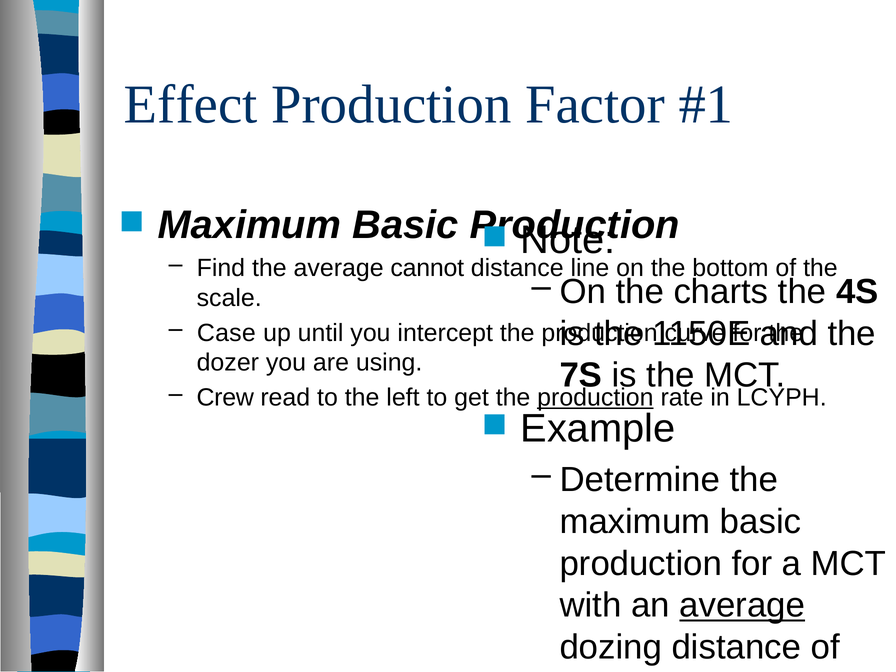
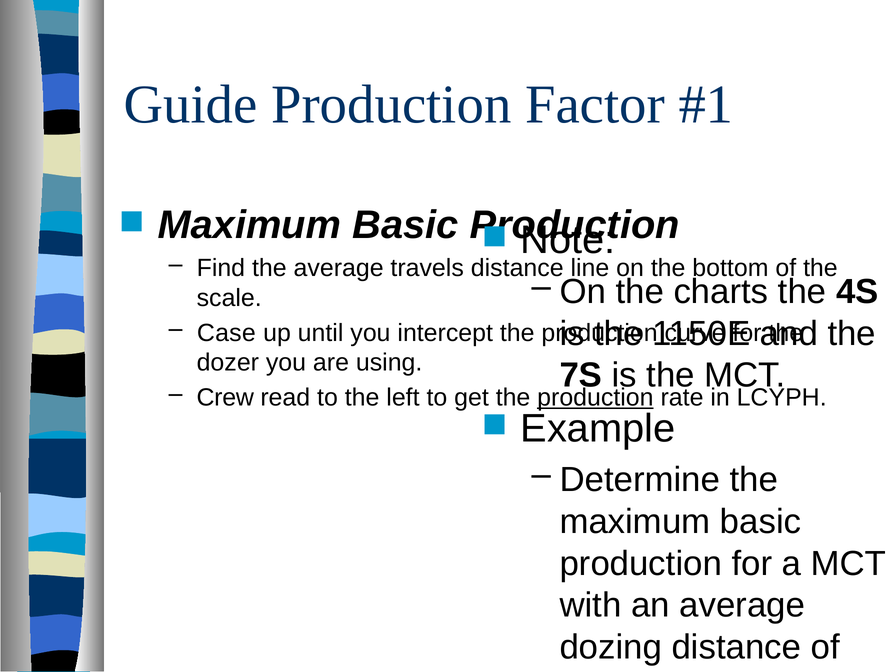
Effect: Effect -> Guide
cannot: cannot -> travels
average at (742, 605) underline: present -> none
